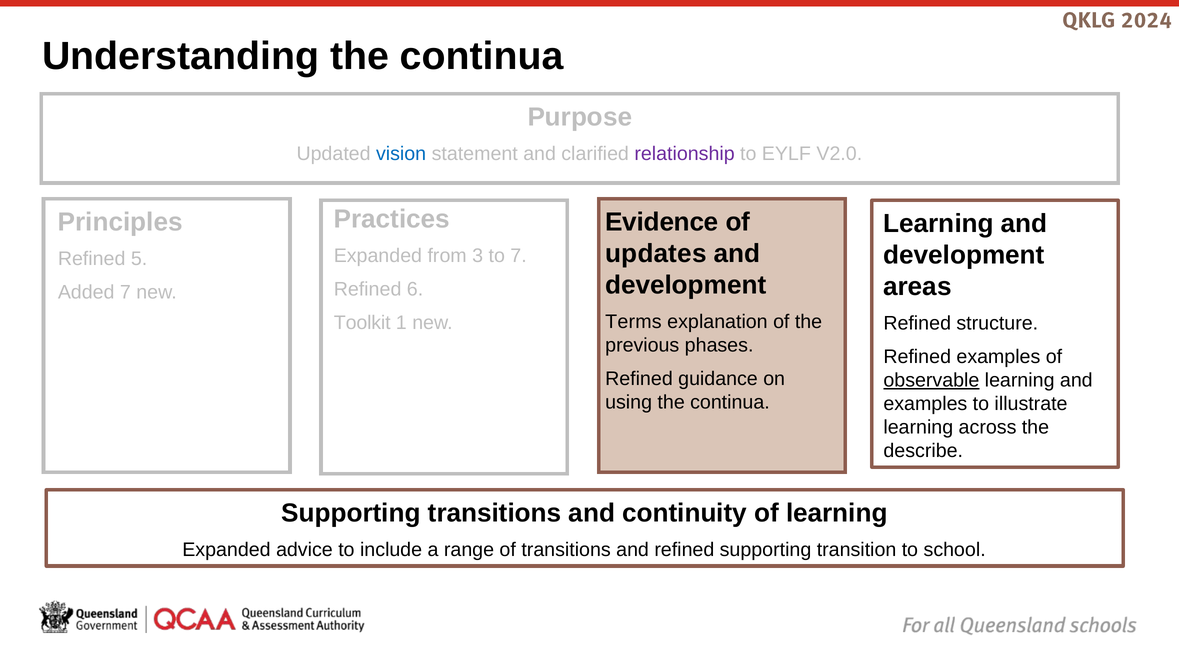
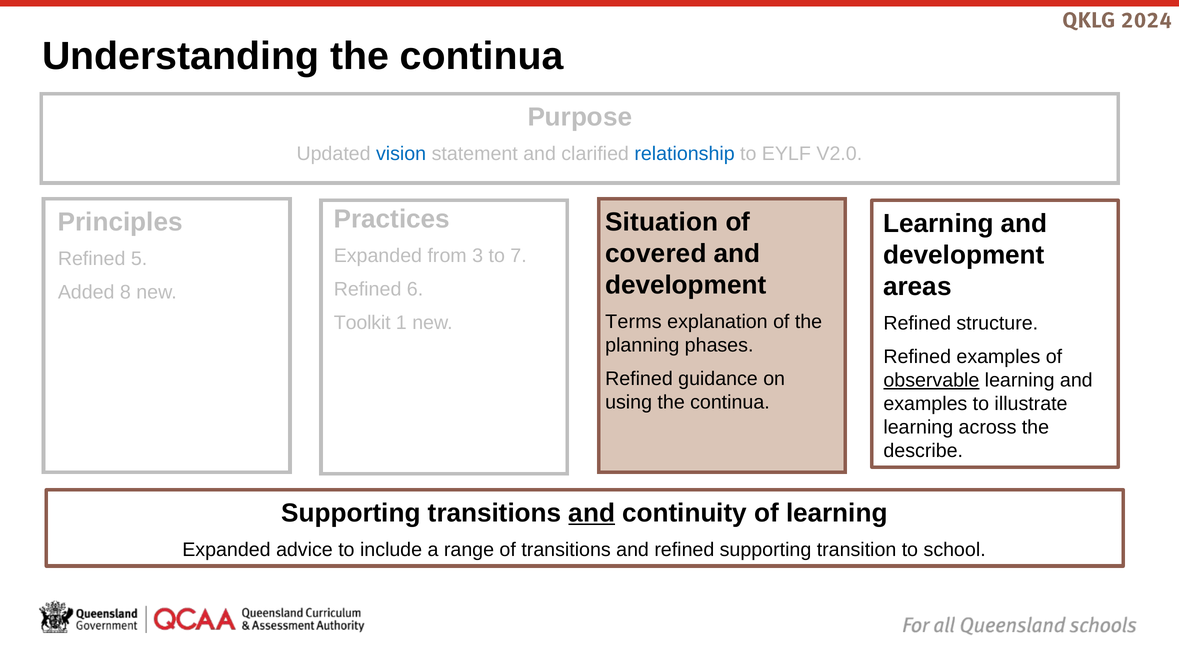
relationship colour: purple -> blue
Evidence: Evidence -> Situation
updates: updates -> covered
Added 7: 7 -> 8
previous: previous -> planning
and at (592, 513) underline: none -> present
